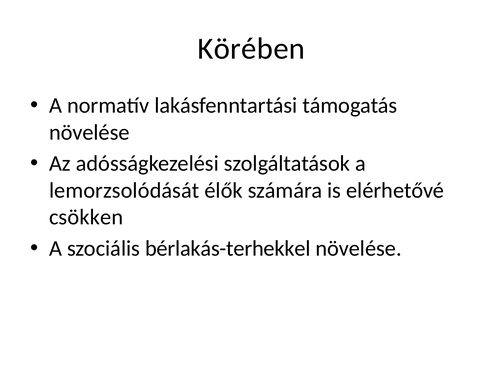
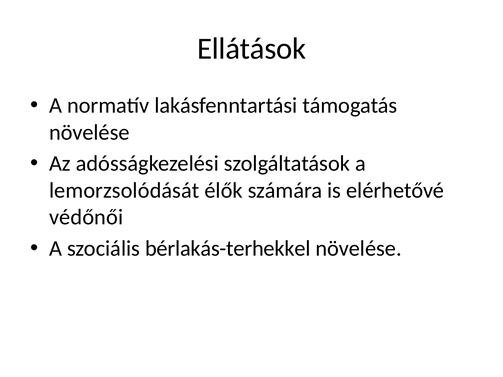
Körében: Körében -> Ellátások
csökken: csökken -> védőnői
